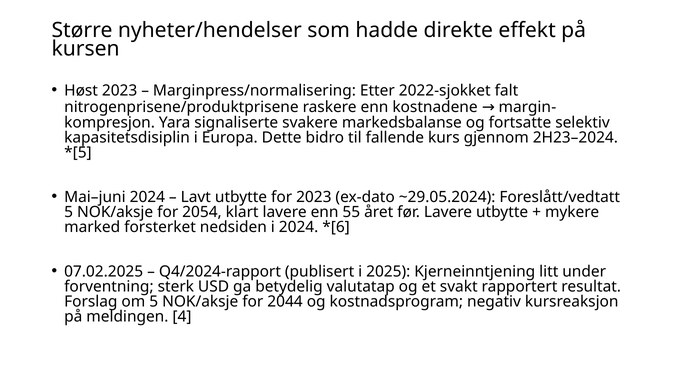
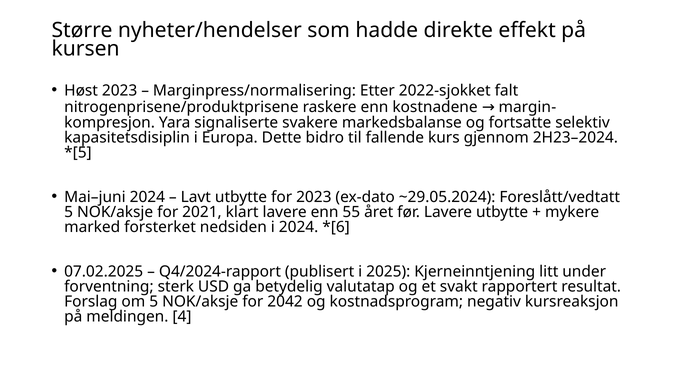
2054: 2054 -> 2021
2044: 2044 -> 2042
